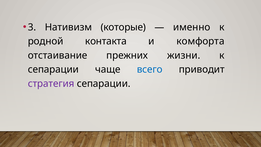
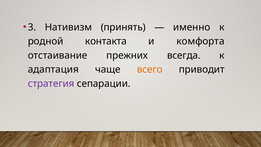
которые: которые -> принять
жизни: жизни -> всегда
сепарации at (53, 69): сепарации -> адаптация
всего colour: blue -> orange
